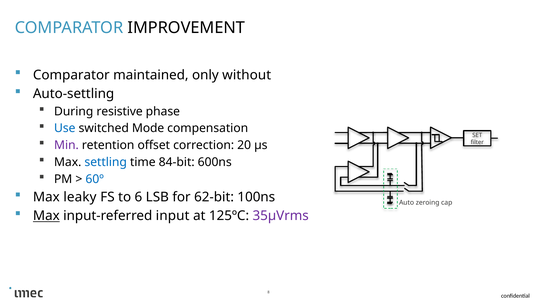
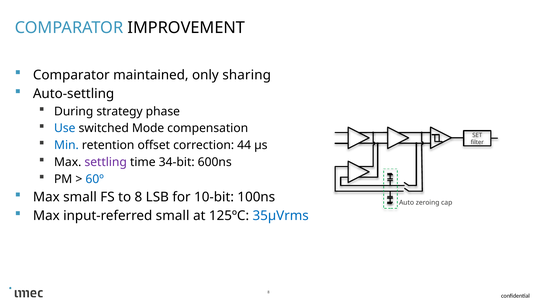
without: without -> sharing
resistive: resistive -> strategy
Min colour: purple -> blue
20: 20 -> 44
settling colour: blue -> purple
84-bit: 84-bit -> 34-bit
Max leaky: leaky -> small
to 6: 6 -> 8
62-bit: 62-bit -> 10-bit
Max at (46, 216) underline: present -> none
input-referred input: input -> small
35µVrms colour: purple -> blue
